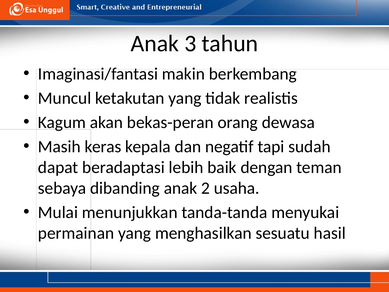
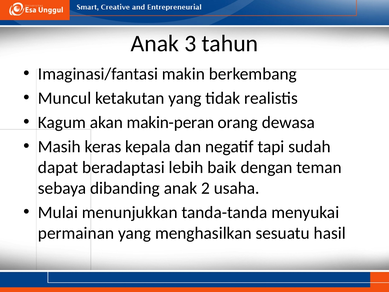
bekas-peran: bekas-peran -> makin-peran
